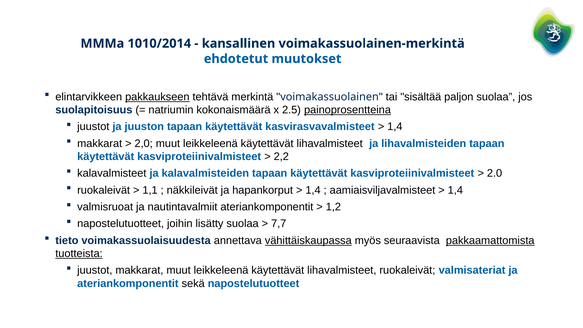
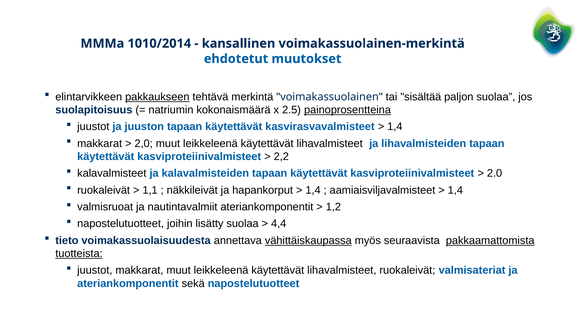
7,7: 7,7 -> 4,4
